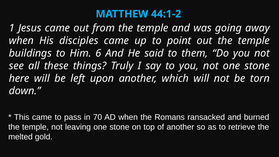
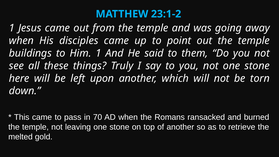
44:1-2: 44:1-2 -> 23:1-2
Him 6: 6 -> 1
